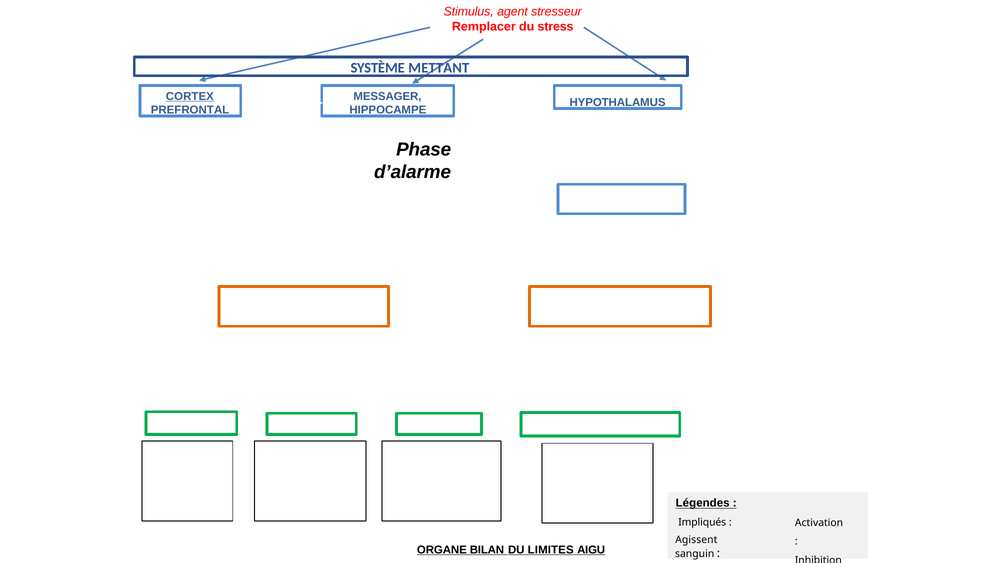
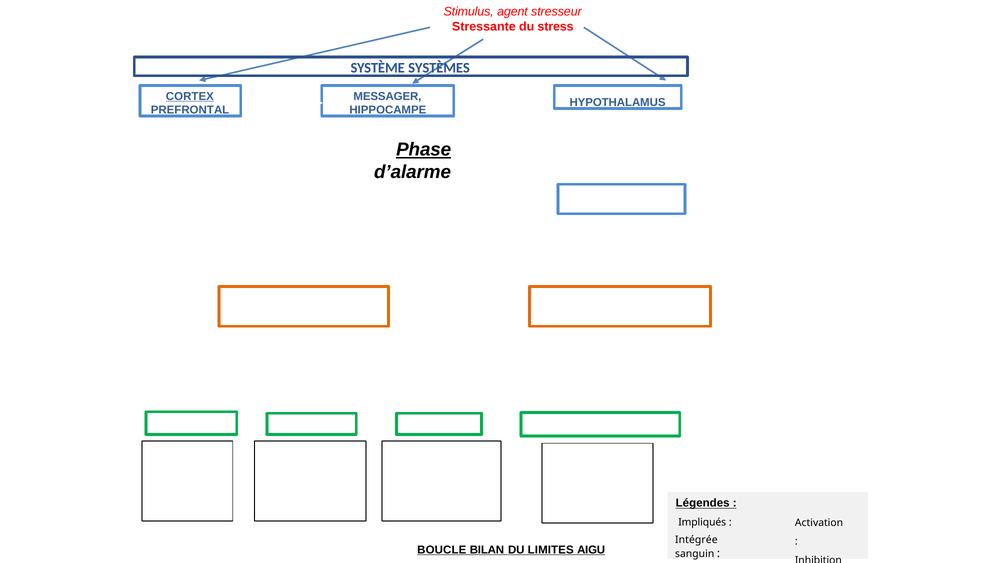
Remplacer: Remplacer -> Stressante
METTANT: METTANT -> SYSTÈMES
Phase underline: none -> present
Agissent: Agissent -> Intégrée
ORGANE: ORGANE -> BOUCLE
